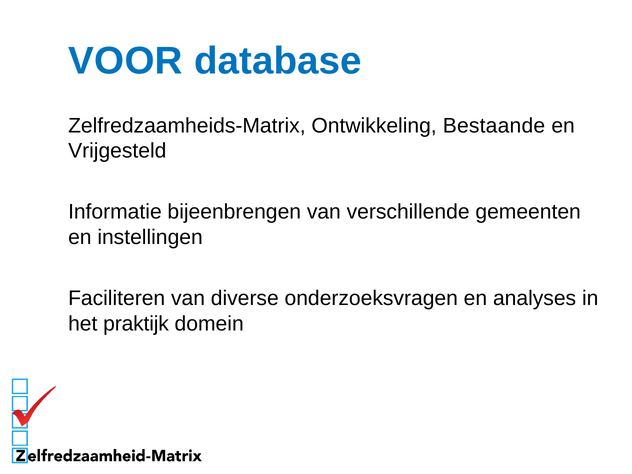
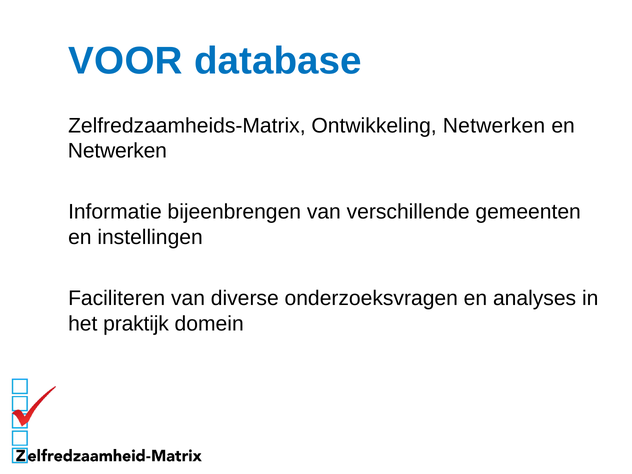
Ontwikkeling Bestaande: Bestaande -> Netwerken
Vrijgesteld at (117, 151): Vrijgesteld -> Netwerken
